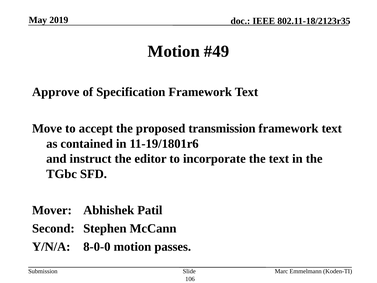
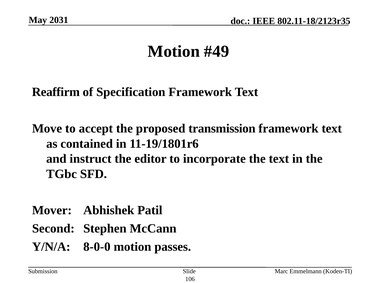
2019: 2019 -> 2031
Approve: Approve -> Reaffirm
